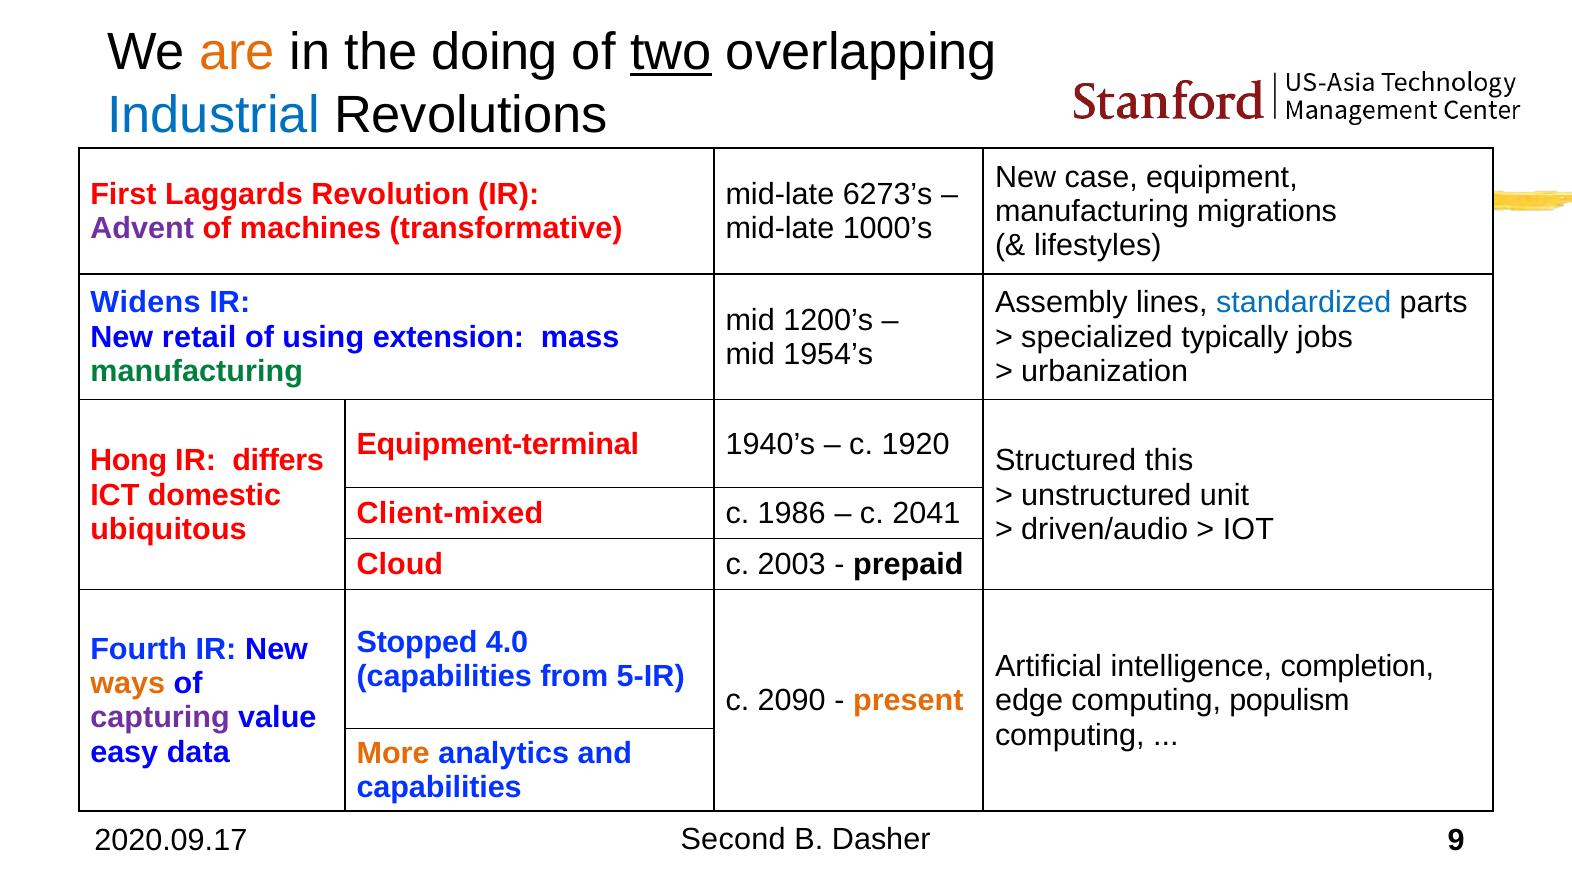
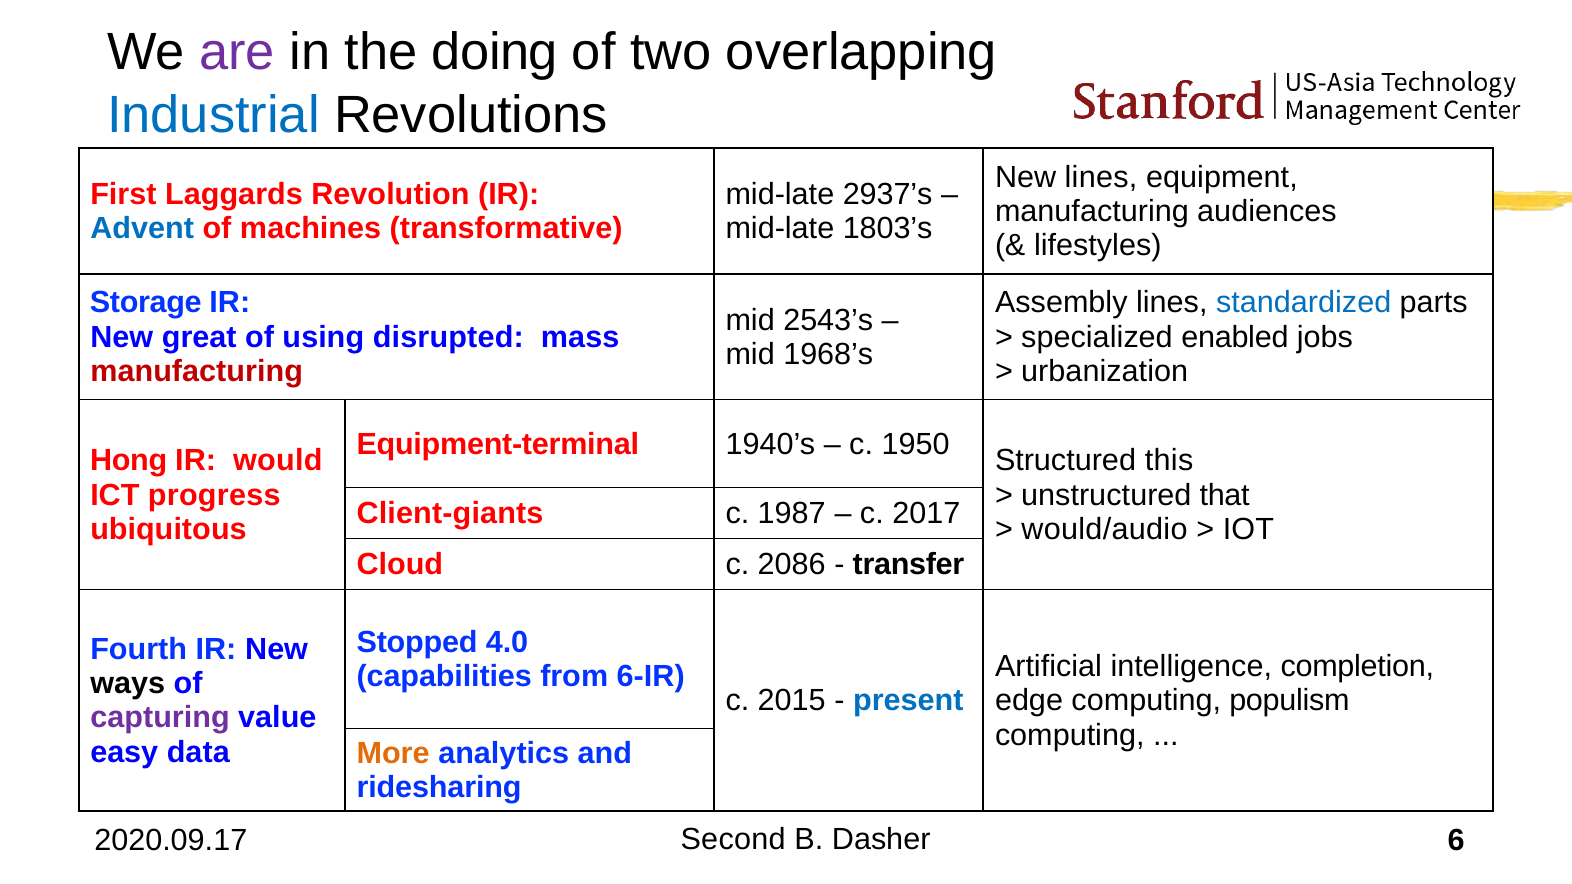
are colour: orange -> purple
two underline: present -> none
New case: case -> lines
6273’s: 6273’s -> 2937’s
migrations: migrations -> audiences
Advent colour: purple -> blue
1000’s: 1000’s -> 1803’s
Widens: Widens -> Storage
1200’s: 1200’s -> 2543’s
retail: retail -> great
extension: extension -> disrupted
typically: typically -> enabled
1954’s: 1954’s -> 1968’s
manufacturing at (197, 372) colour: green -> red
1920: 1920 -> 1950
differs: differs -> would
domestic: domestic -> progress
unit: unit -> that
Client-mixed: Client-mixed -> Client-giants
1986: 1986 -> 1987
2041: 2041 -> 2017
driven/audio: driven/audio -> would/audio
2003: 2003 -> 2086
prepaid: prepaid -> transfer
5-IR: 5-IR -> 6-IR
ways colour: orange -> black
2090: 2090 -> 2015
present colour: orange -> blue
capabilities at (439, 788): capabilities -> ridesharing
9: 9 -> 6
